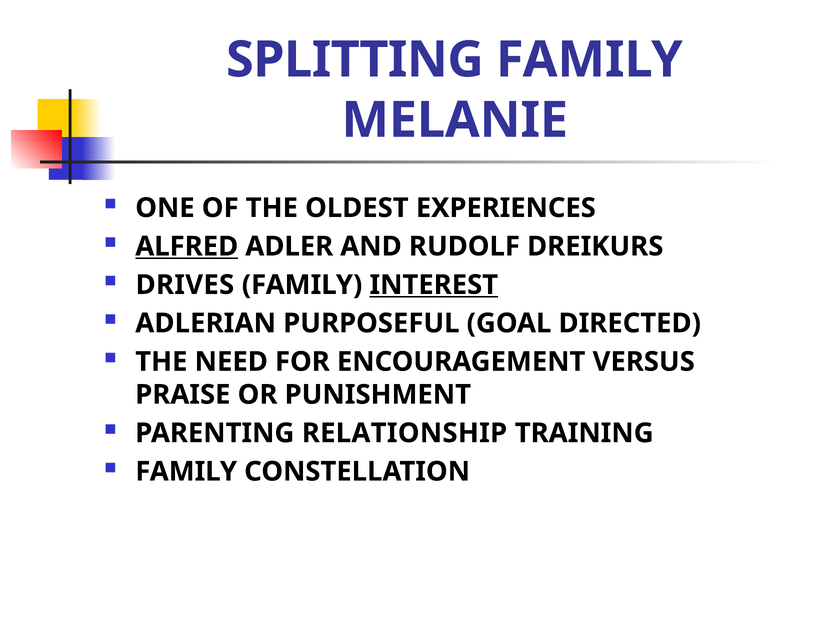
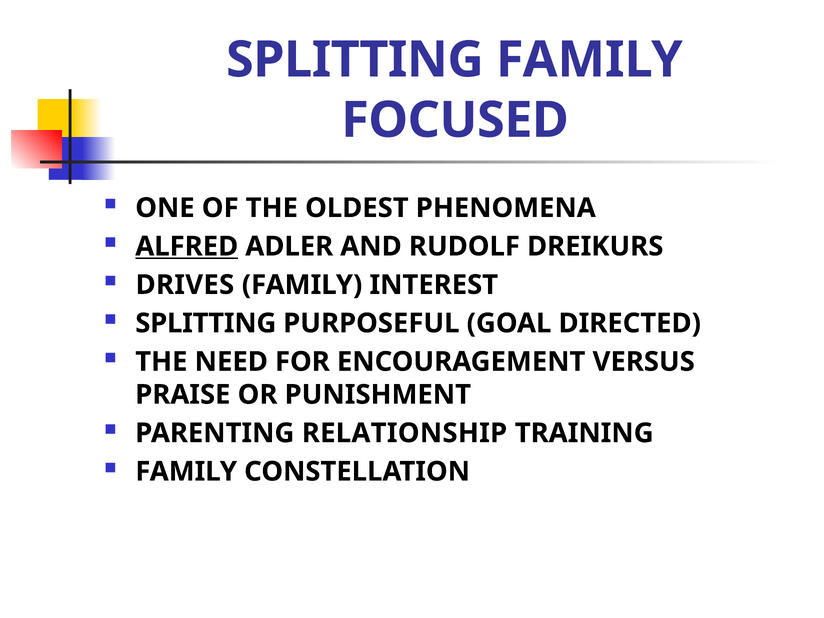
MELANIE: MELANIE -> FOCUSED
EXPERIENCES: EXPERIENCES -> PHENOMENA
INTEREST underline: present -> none
ADLERIAN at (206, 323): ADLERIAN -> SPLITTING
